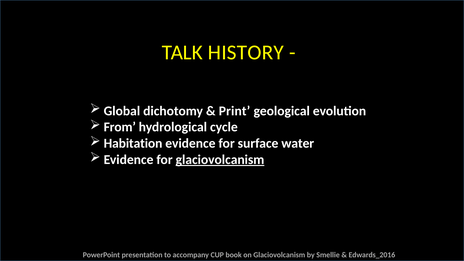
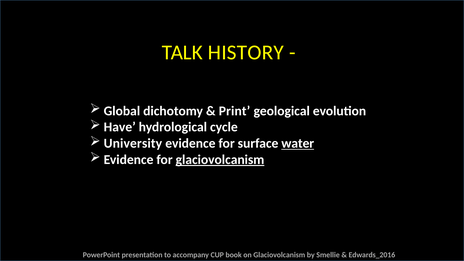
From: From -> Have
Habitation: Habitation -> University
water underline: none -> present
